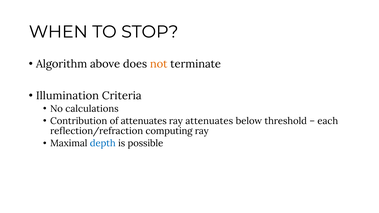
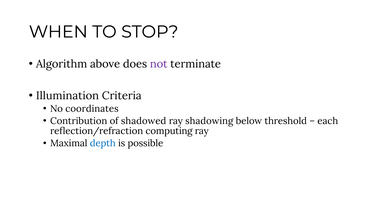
not colour: orange -> purple
calculations: calculations -> coordinates
of attenuates: attenuates -> shadowed
ray attenuates: attenuates -> shadowing
